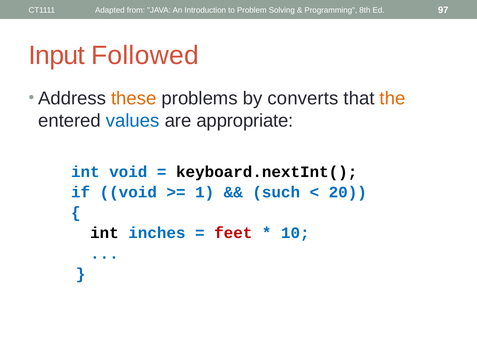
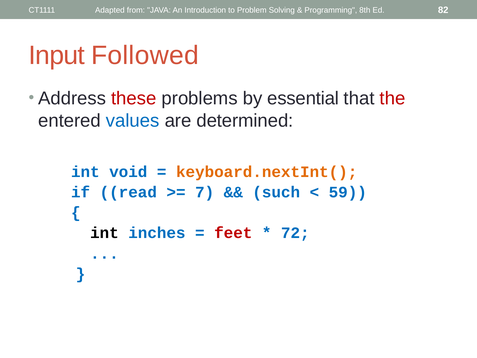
97: 97 -> 82
these colour: orange -> red
converts: converts -> essential
the colour: orange -> red
appropriate: appropriate -> determined
keyboard.nextInt( colour: black -> orange
if void: void -> read
1: 1 -> 7
20: 20 -> 59
10: 10 -> 72
